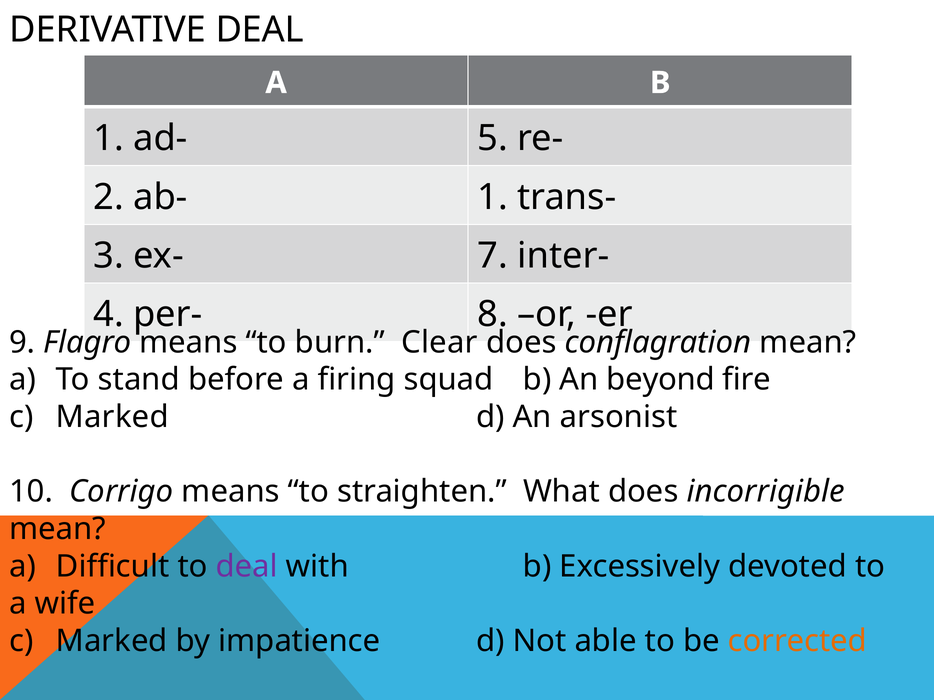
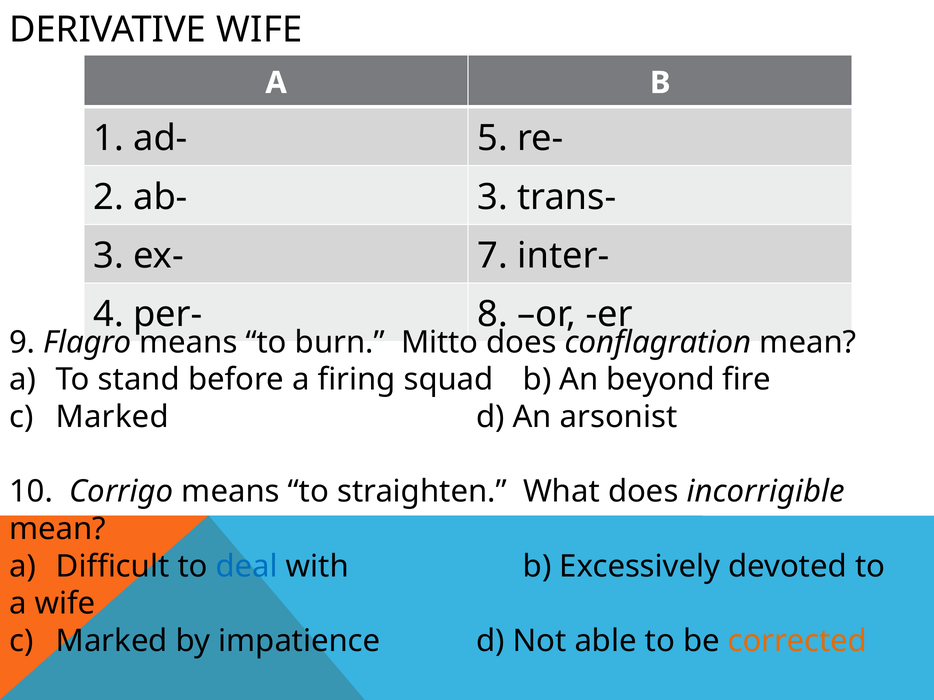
DERIVATIVE DEAL: DEAL -> WIFE
ab- 1: 1 -> 3
Clear: Clear -> Mitto
deal at (247, 567) colour: purple -> blue
